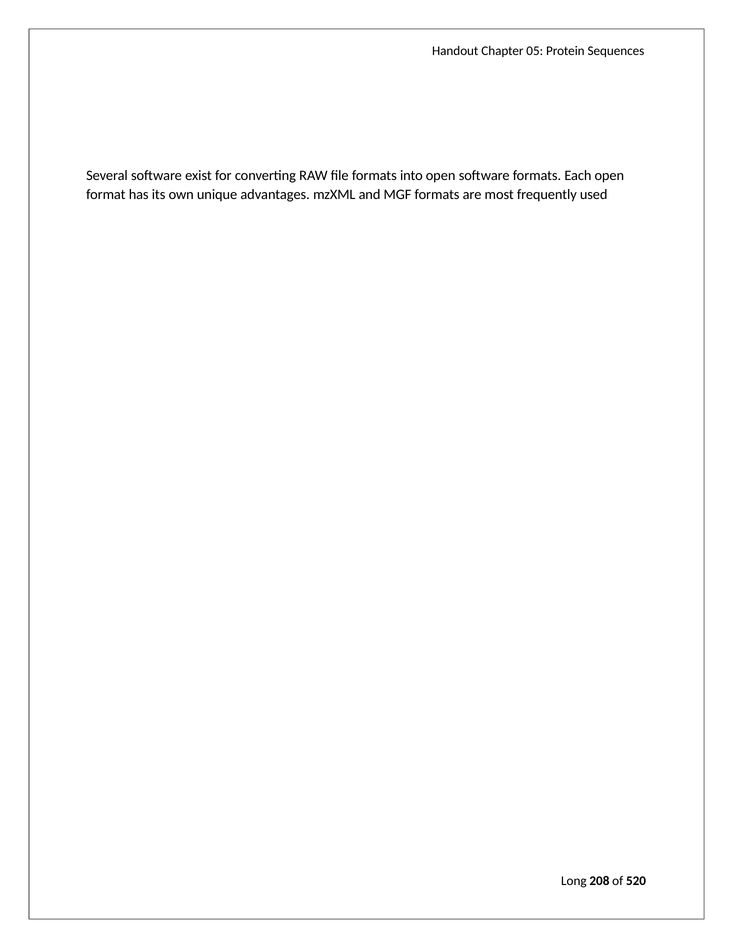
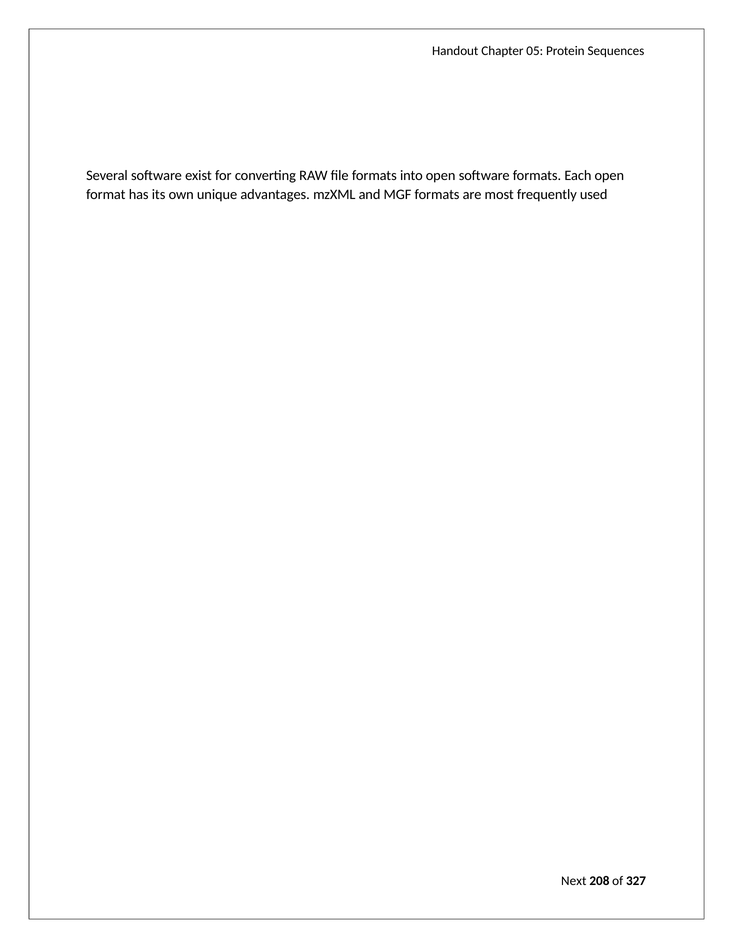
Long: Long -> Next
520: 520 -> 327
